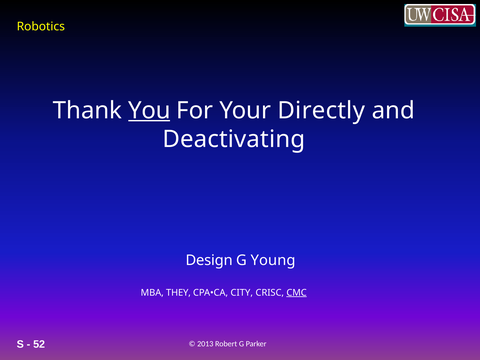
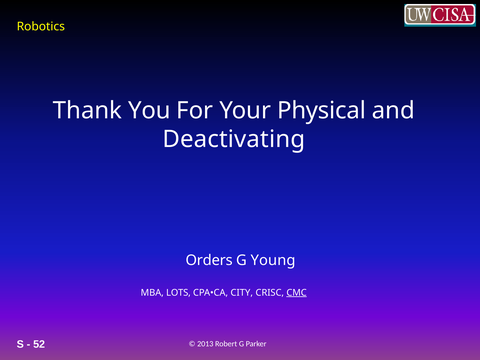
You underline: present -> none
Directly: Directly -> Physical
Design: Design -> Orders
THEY: THEY -> LOTS
